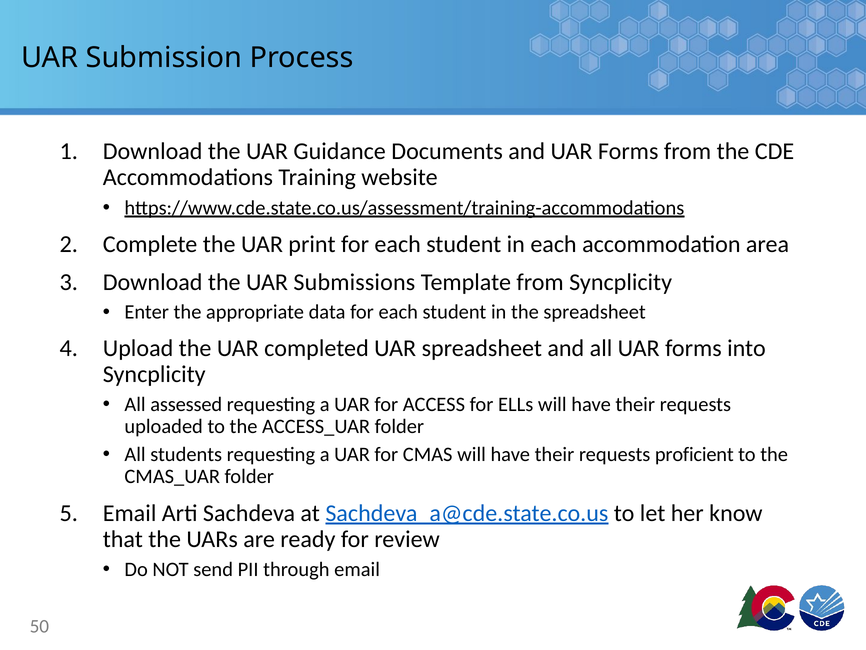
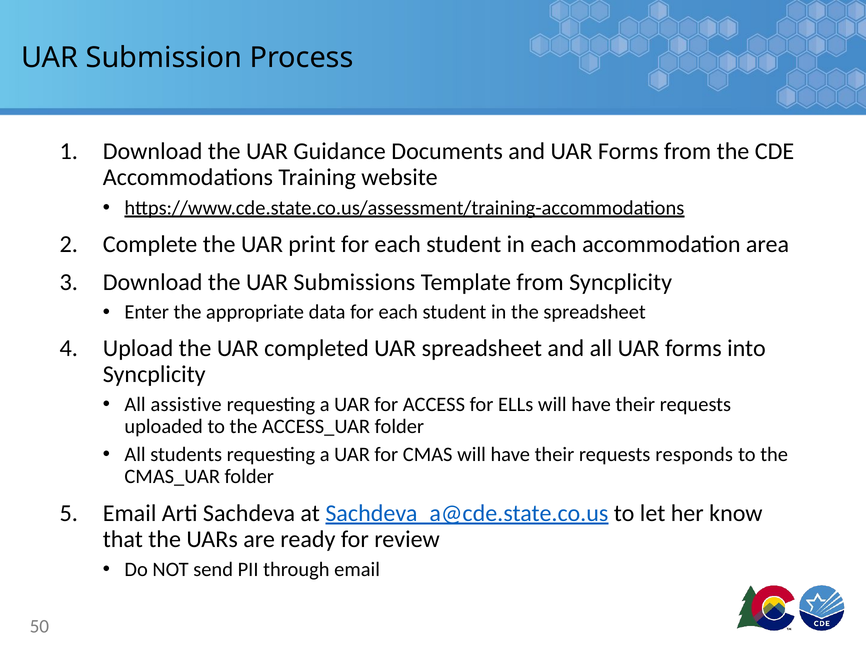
assessed: assessed -> assistive
proficient: proficient -> responds
